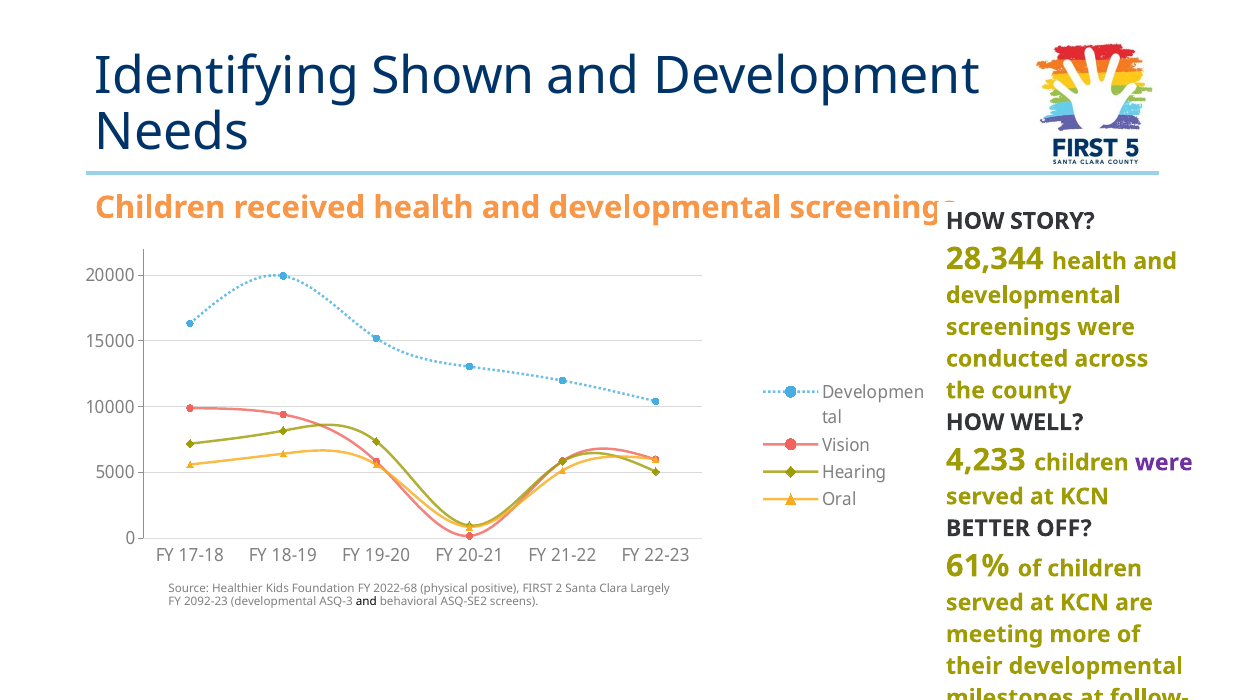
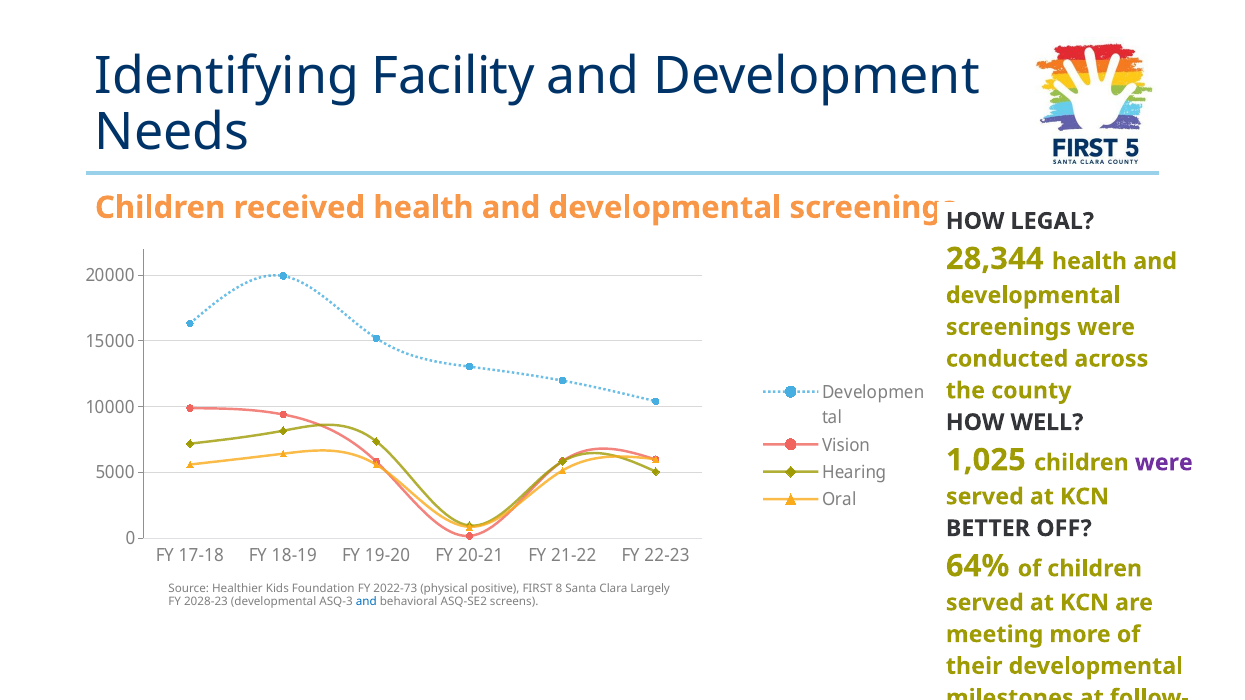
Shown: Shown -> Facility
STORY: STORY -> LEGAL
4,233: 4,233 -> 1,025
61%: 61% -> 64%
2022-68: 2022-68 -> 2022-73
2: 2 -> 8
2092-23: 2092-23 -> 2028-23
and at (366, 602) colour: black -> blue
